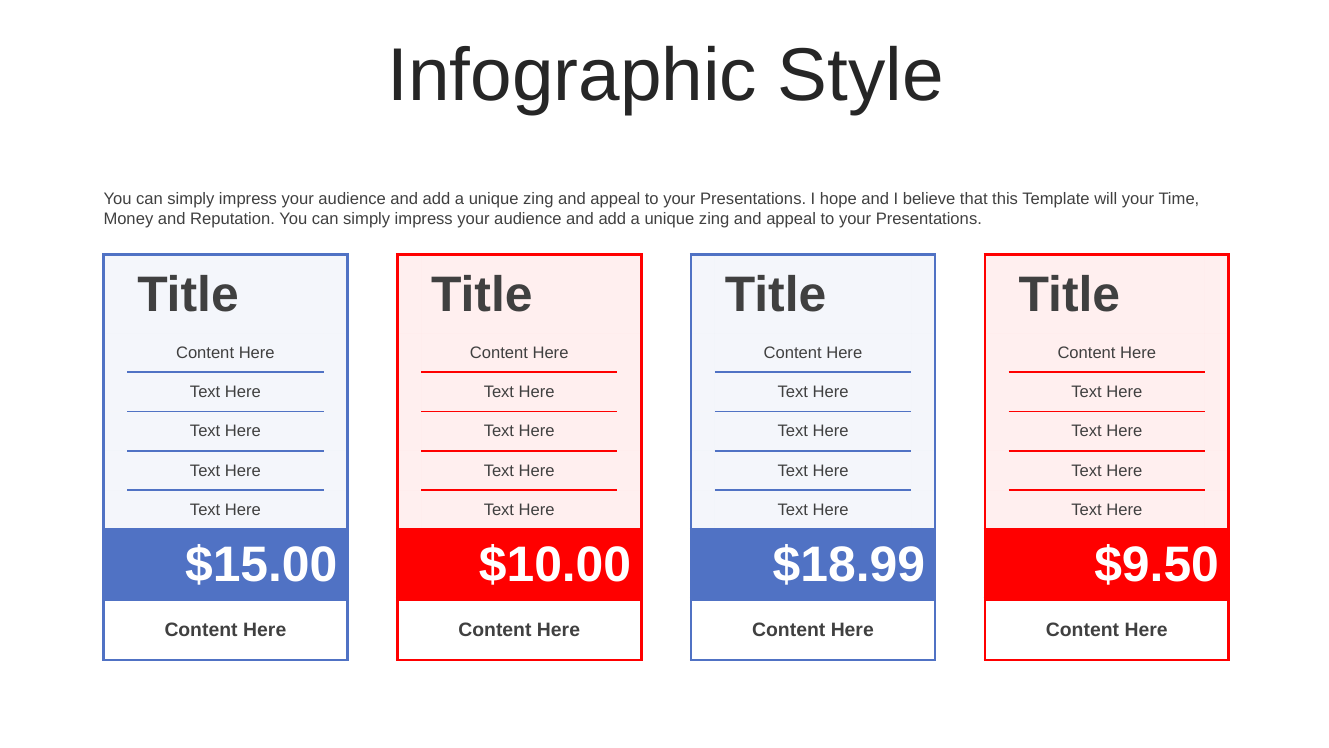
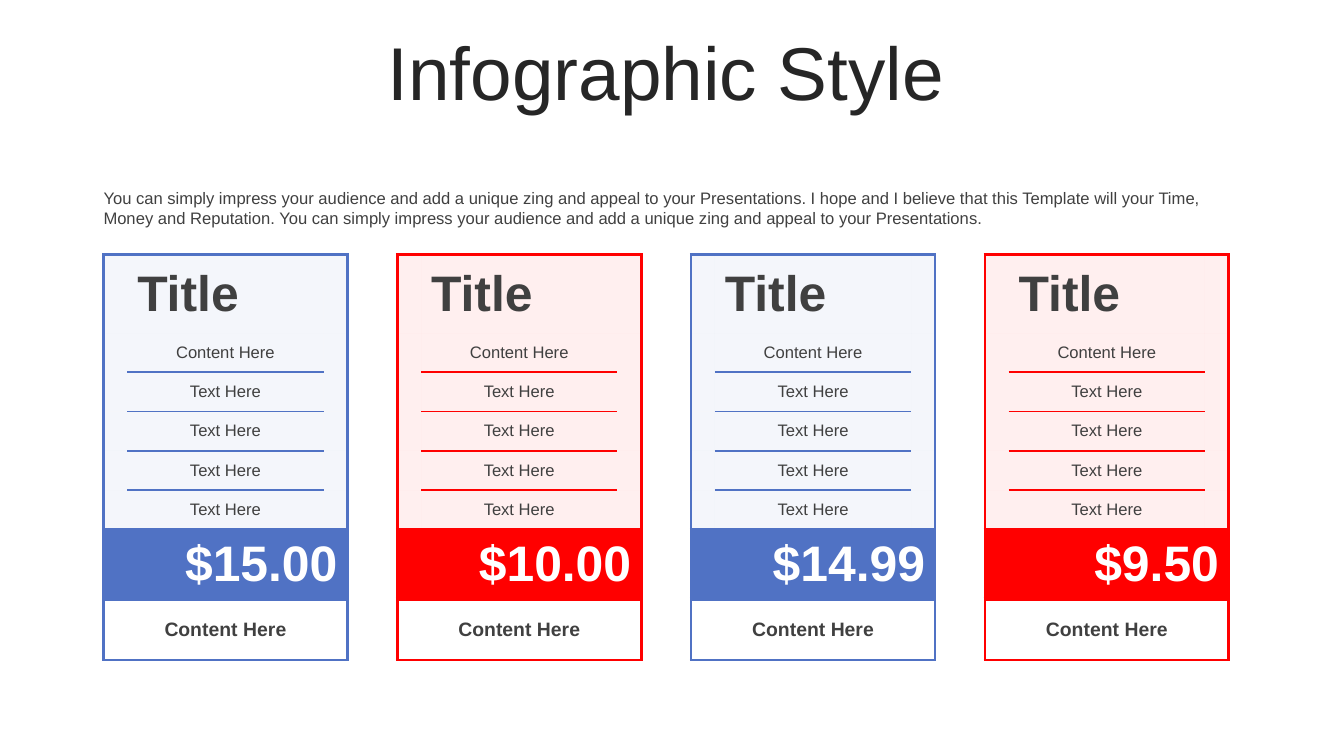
$18.99: $18.99 -> $14.99
